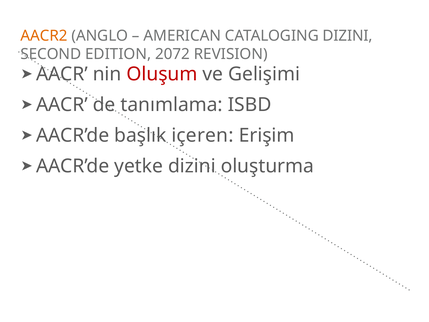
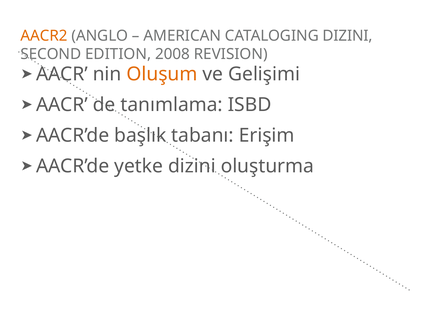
2072: 2072 -> 2008
Oluşum colour: red -> orange
içeren: içeren -> tabanı
